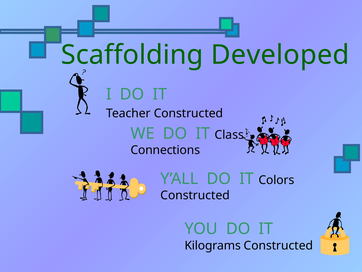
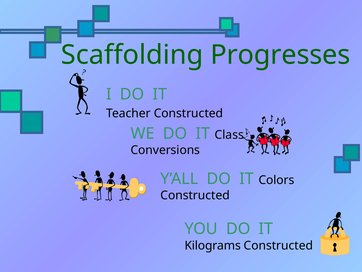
Developed: Developed -> Progresses
Connections: Connections -> Conversions
